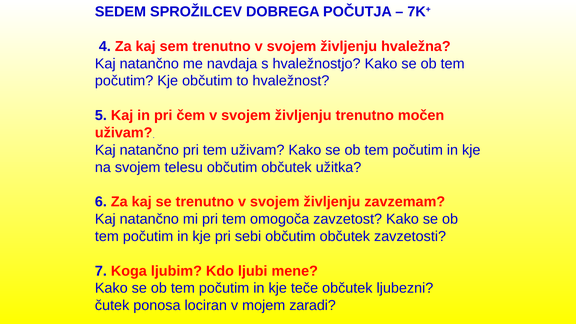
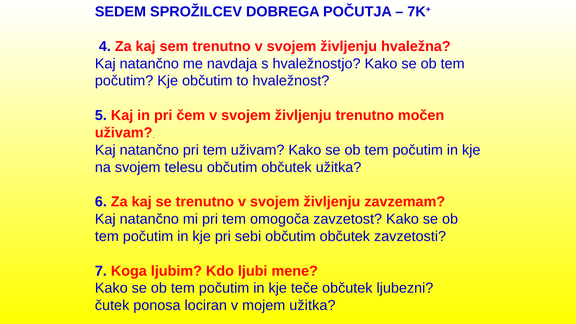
mojem zaradi: zaradi -> užitka
